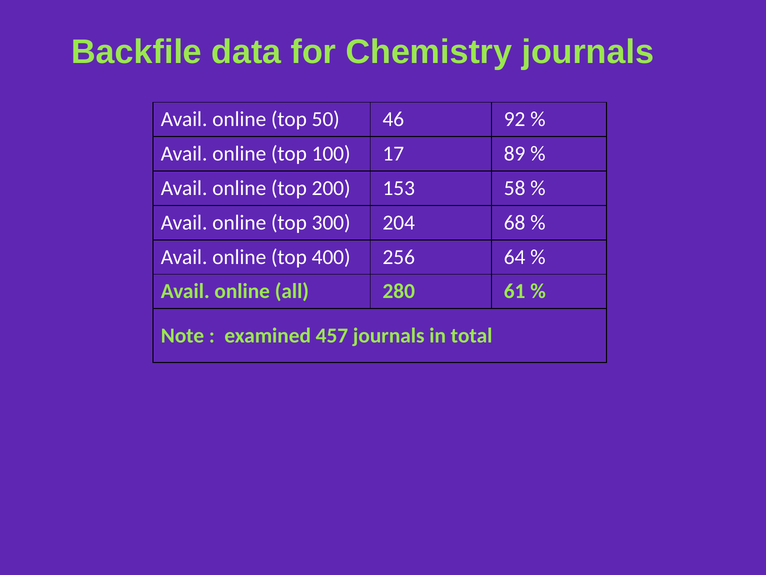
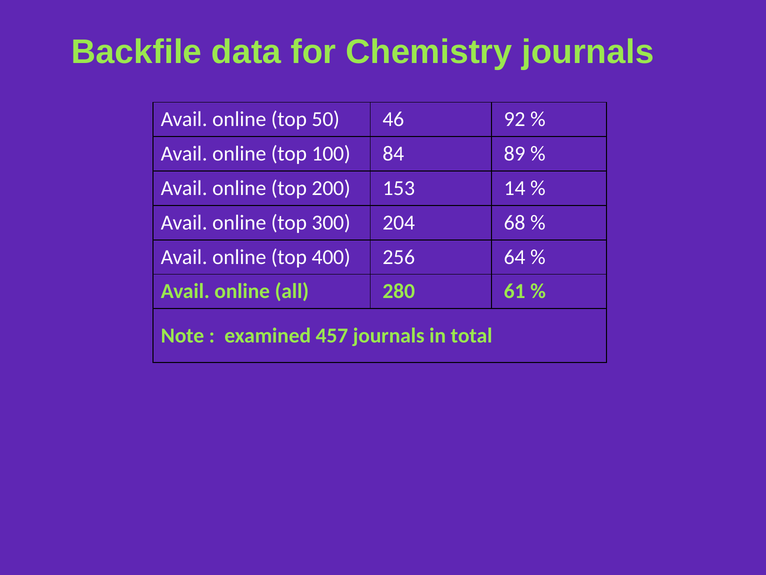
17: 17 -> 84
58: 58 -> 14
